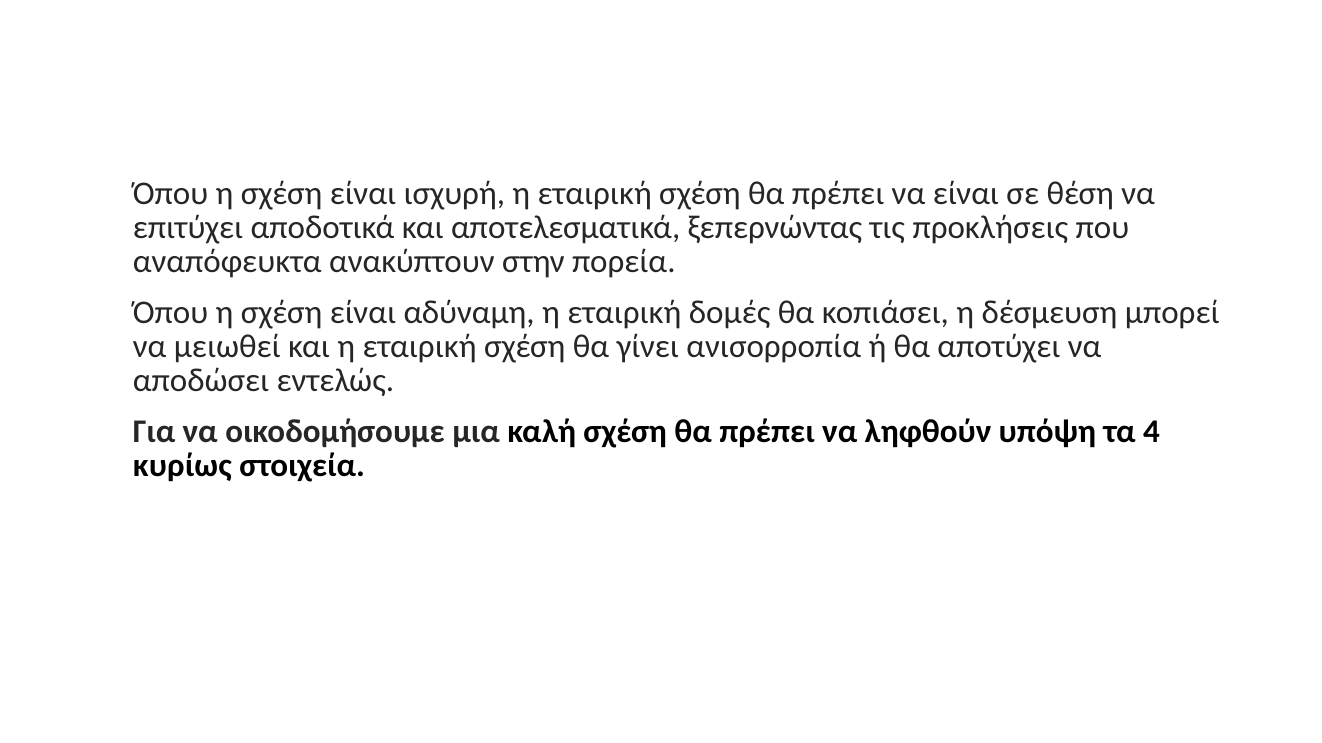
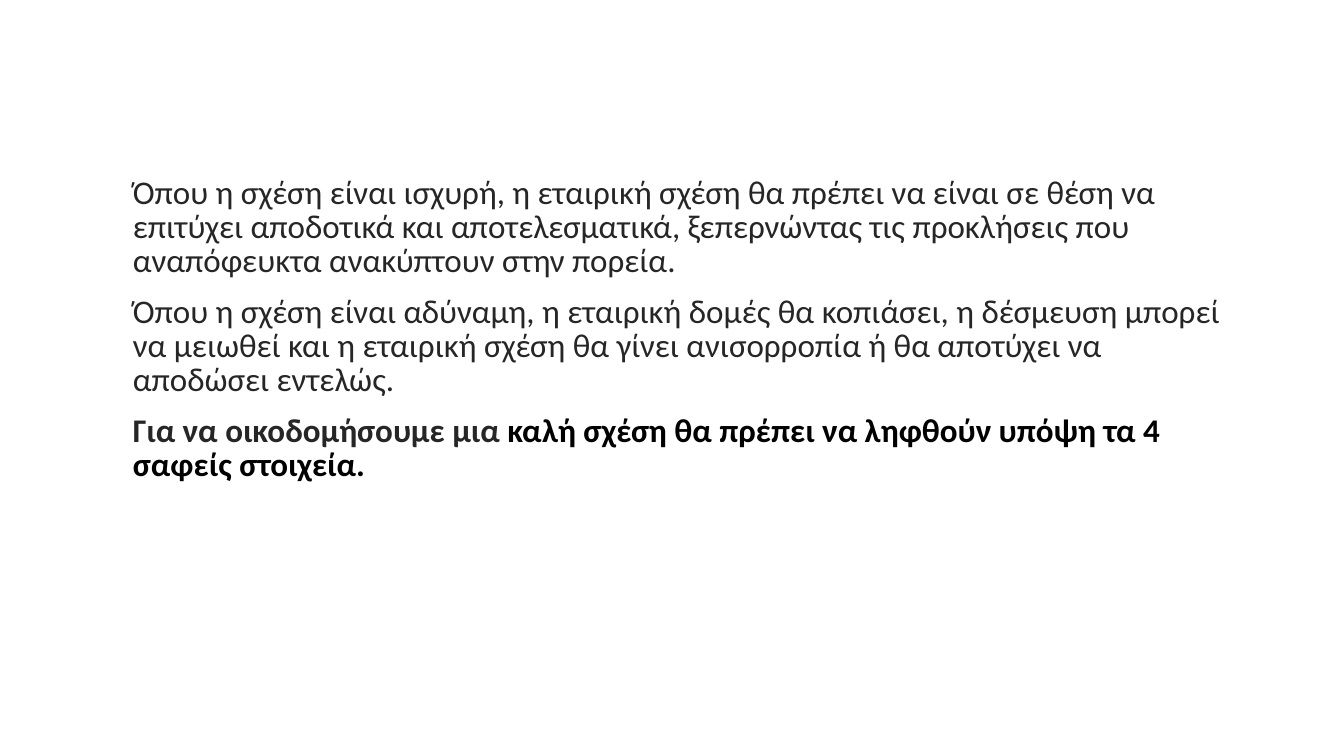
κυρίως: κυρίως -> σαφείς
